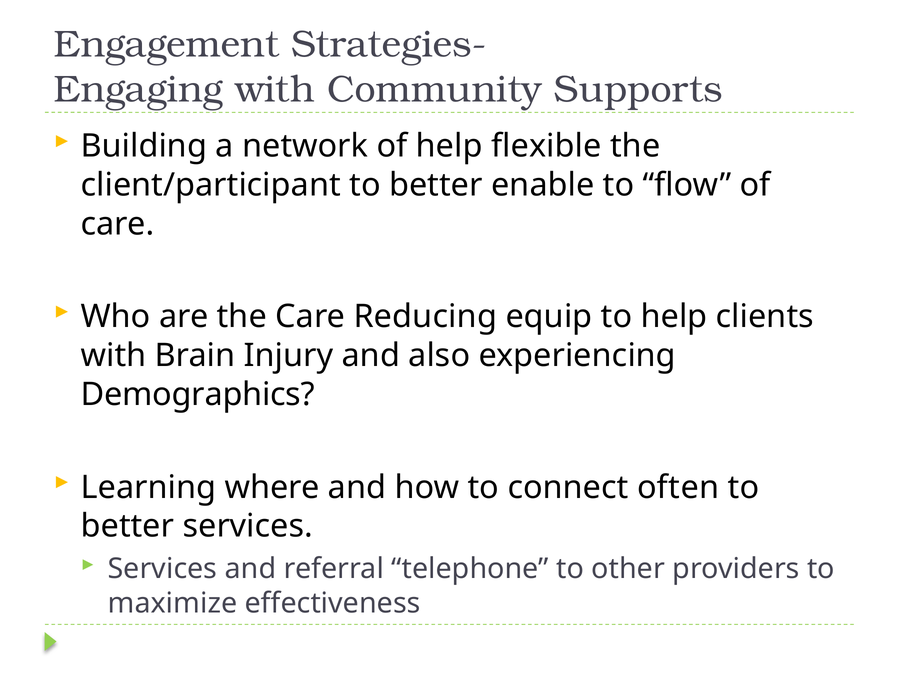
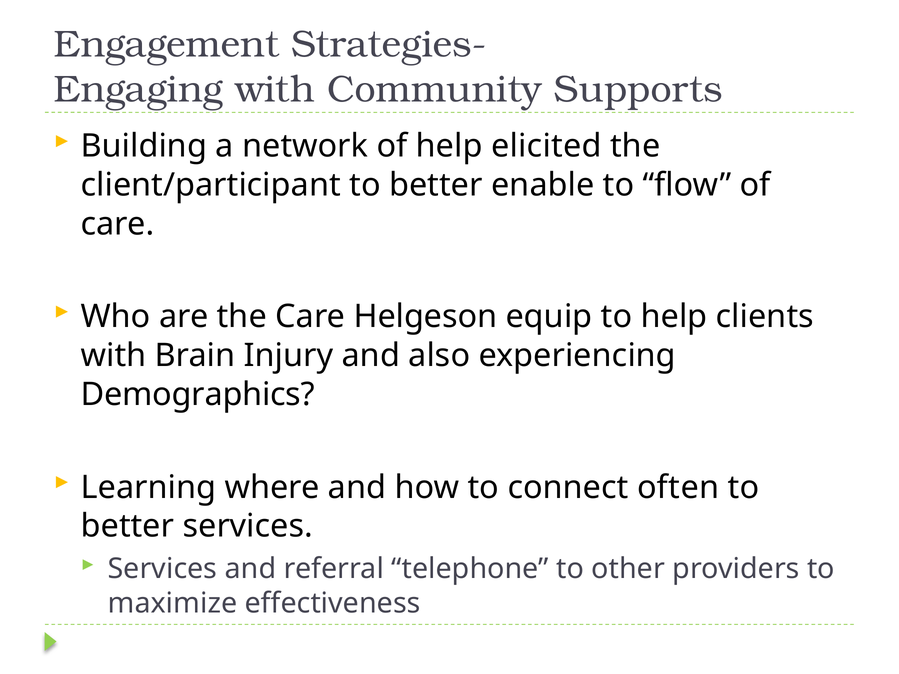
flexible: flexible -> elicited
Reducing: Reducing -> Helgeson
